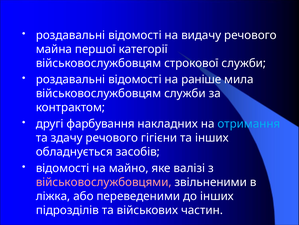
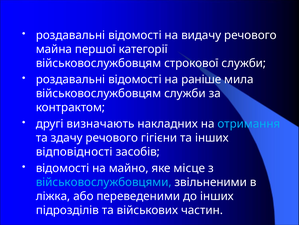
фарбування: фарбування -> визначають
обладнується: обладнується -> відповідності
валізі: валізі -> місце
військовослужбовцями colour: pink -> light blue
